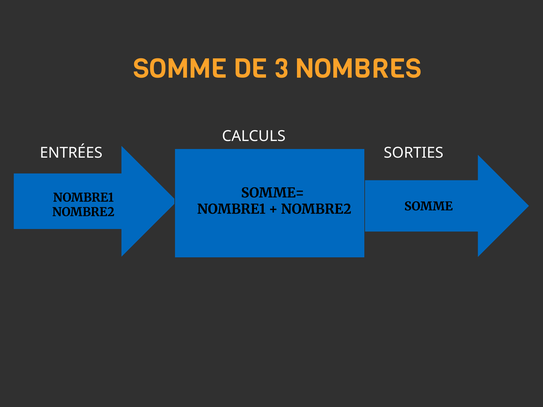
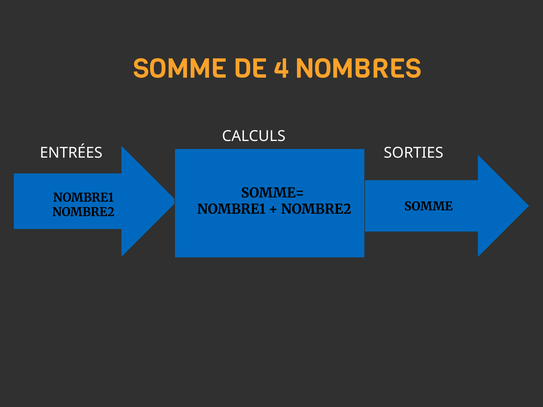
3: 3 -> 4
